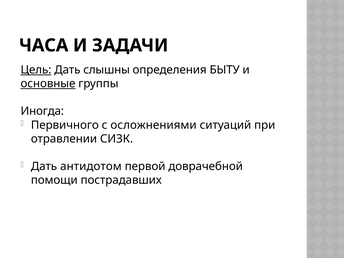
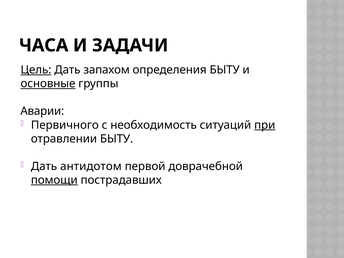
слышны: слышны -> запахом
Иногда: Иногда -> Аварии
осложнениями: осложнениями -> необходимость
при underline: none -> present
отравлении СИЗК: СИЗК -> БЫТУ
помощи underline: none -> present
